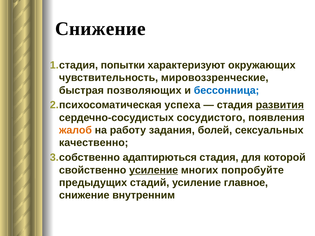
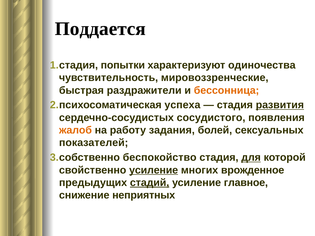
Снижение at (100, 29): Снижение -> Поддается
окружающих: окружающих -> одиночества
позволяющих: позволяющих -> раздражители
бессонница colour: blue -> orange
качественно: качественно -> показателей
адаптирються: адаптирються -> беспокойство
для underline: none -> present
попробуйте: попробуйте -> врожденное
стадий underline: none -> present
внутренним: внутренним -> неприятных
